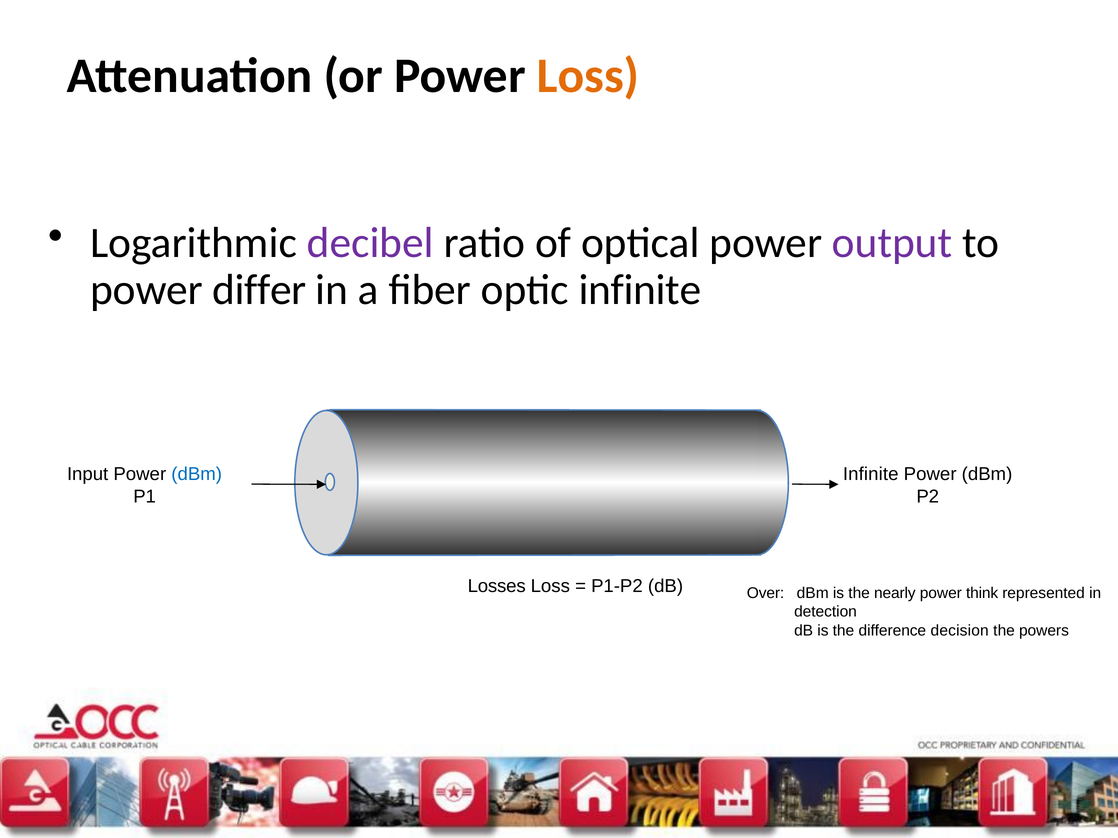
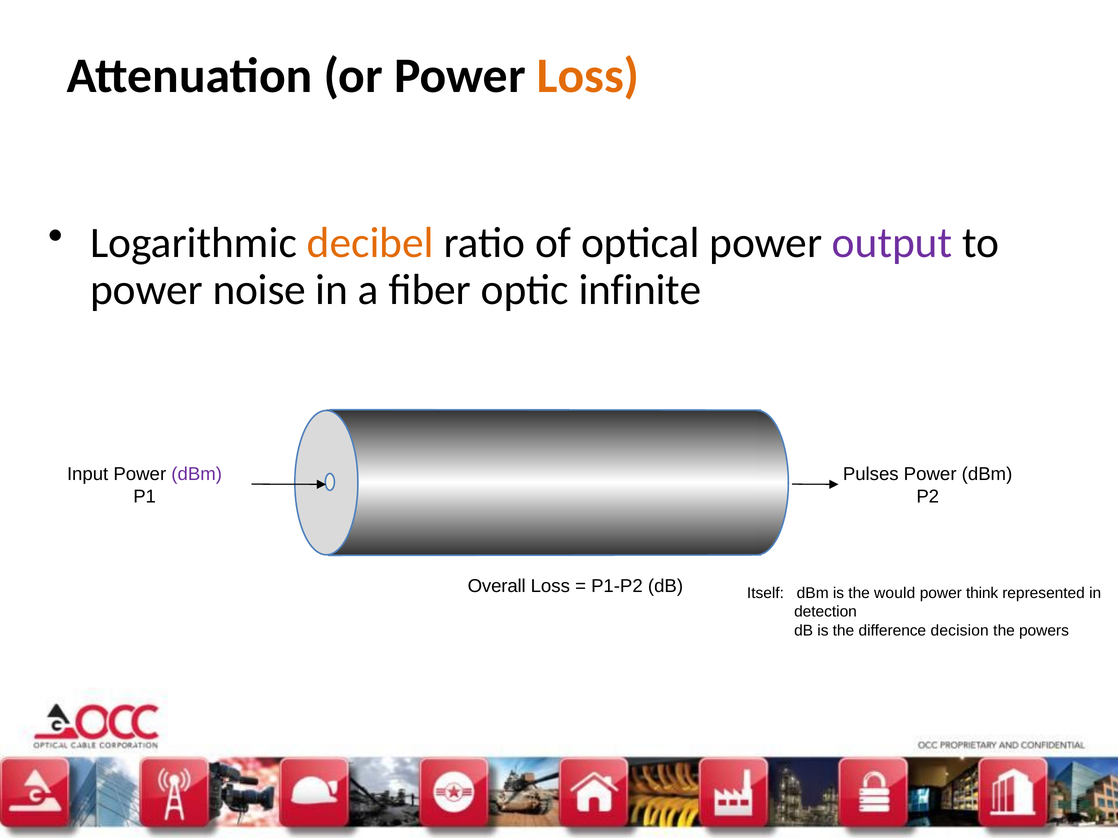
decibel colour: purple -> orange
differ: differ -> noise
dBm at (197, 475) colour: blue -> purple
Infinite at (871, 475): Infinite -> Pulses
Losses: Losses -> Overall
Over: Over -> Itself
nearly: nearly -> would
